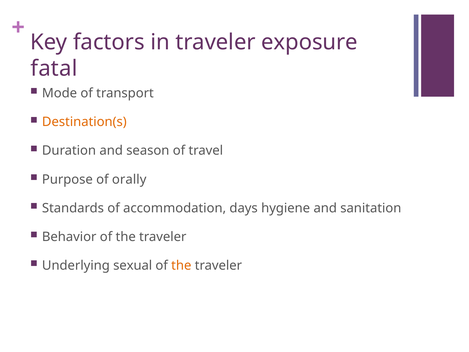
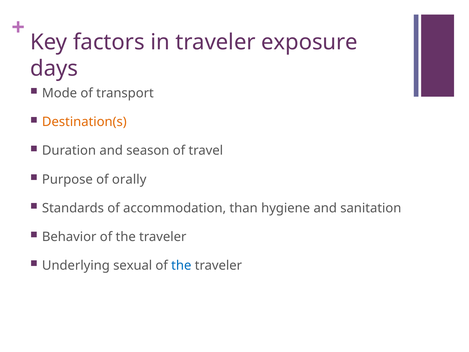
fatal: fatal -> days
days: days -> than
the at (181, 265) colour: orange -> blue
